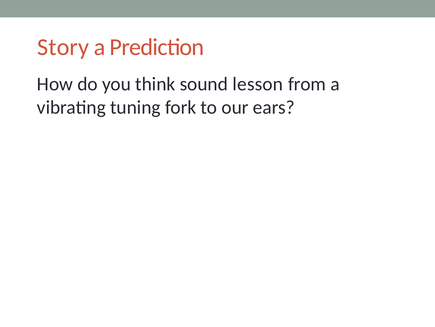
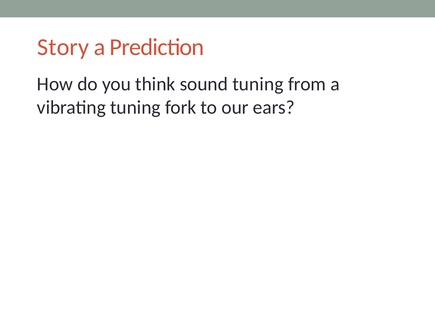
sound lesson: lesson -> tuning
